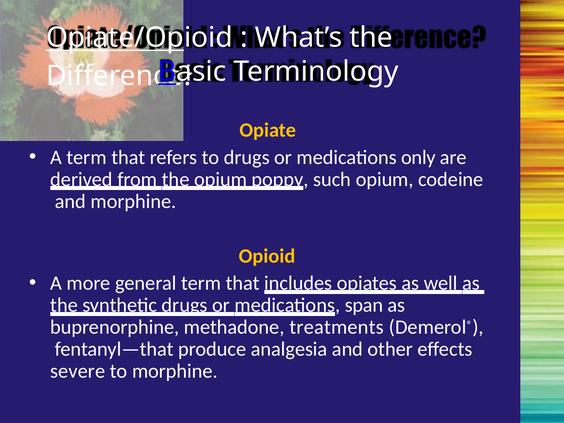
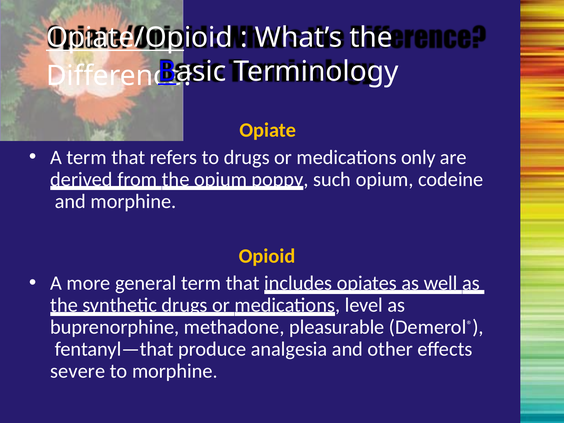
span: span -> level
treatments: treatments -> pleasurable
